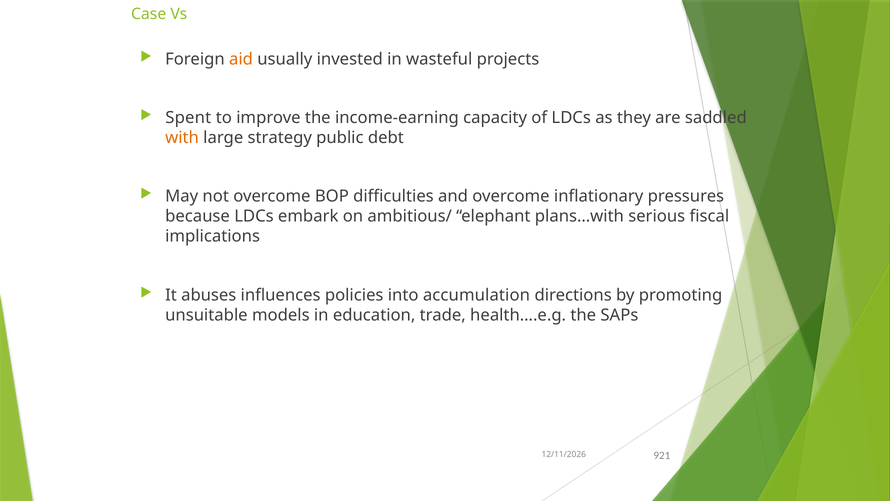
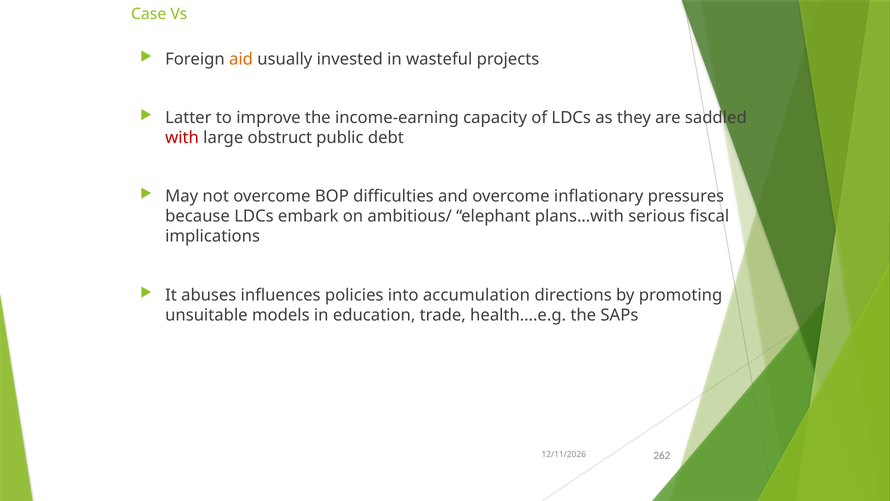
Spent: Spent -> Latter
with colour: orange -> red
strategy: strategy -> obstruct
921: 921 -> 262
